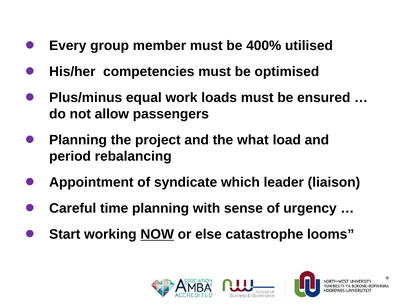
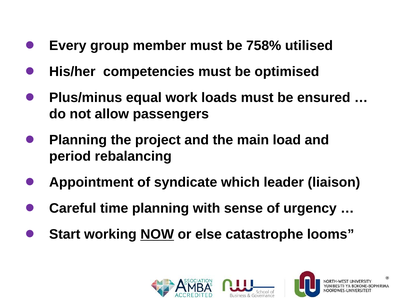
400%: 400% -> 758%
what: what -> main
